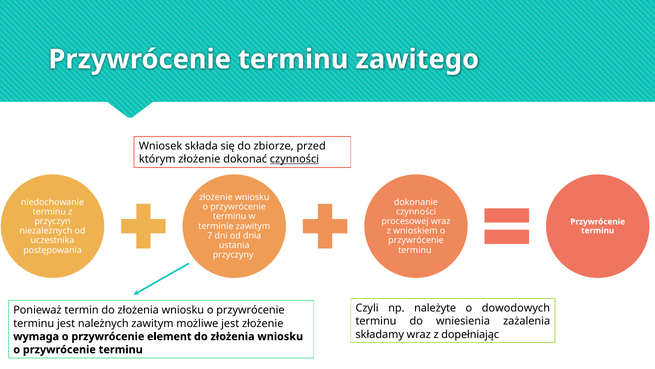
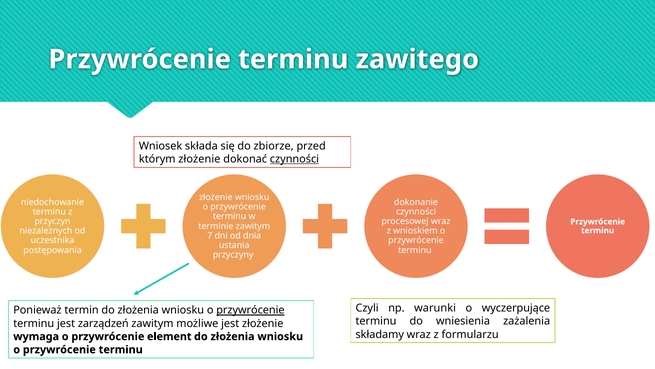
należyte: należyte -> warunki
dowodowych: dowodowych -> wyczerpujące
przywrócenie at (250, 310) underline: none -> present
należnych: należnych -> zarządzeń
dopełniając: dopełniając -> formularzu
